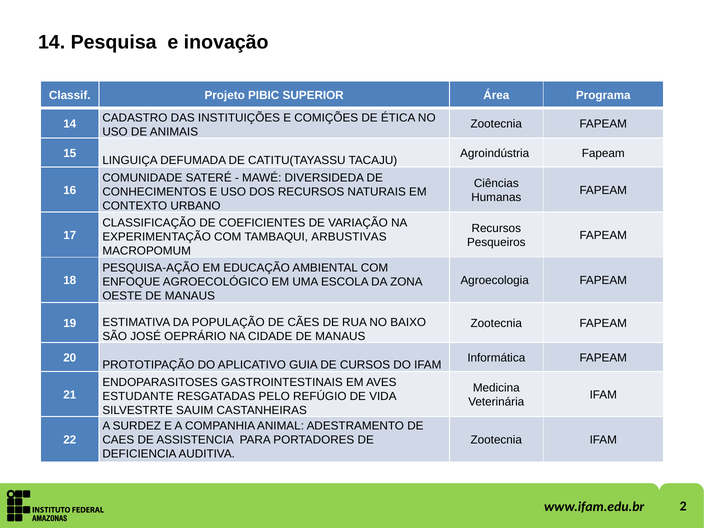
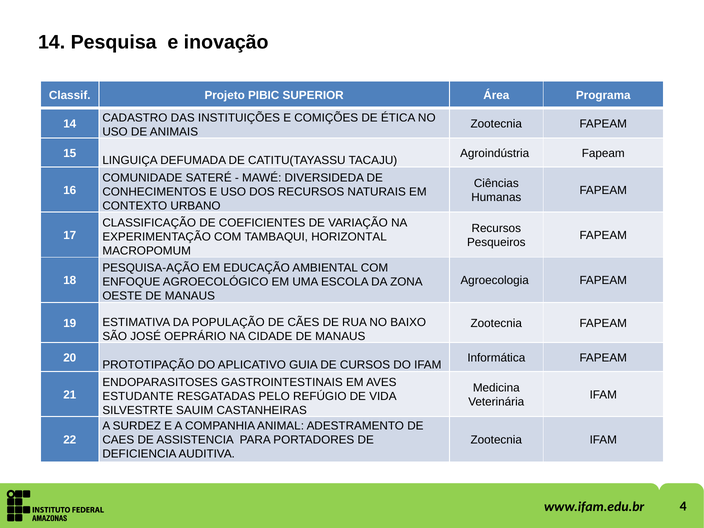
ARBUSTIVAS: ARBUSTIVAS -> HORIZONTAL
2: 2 -> 4
